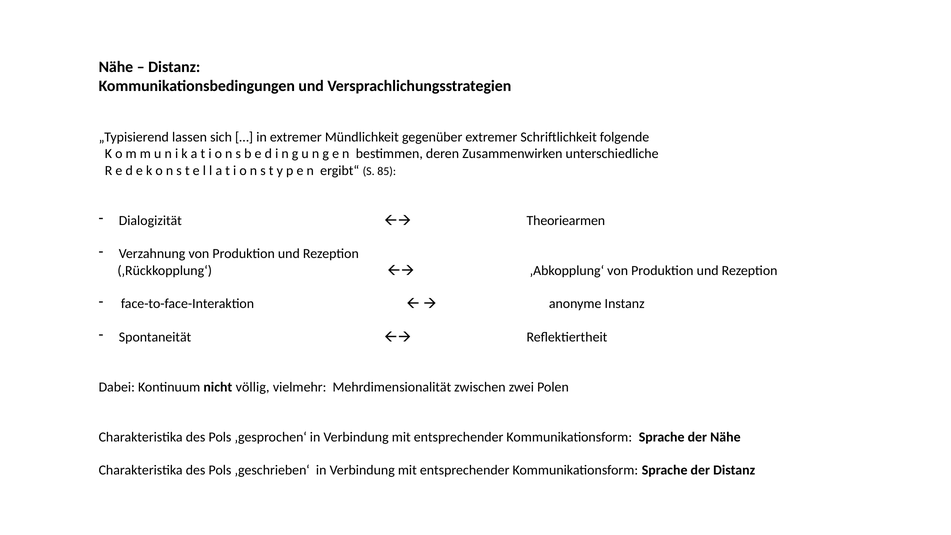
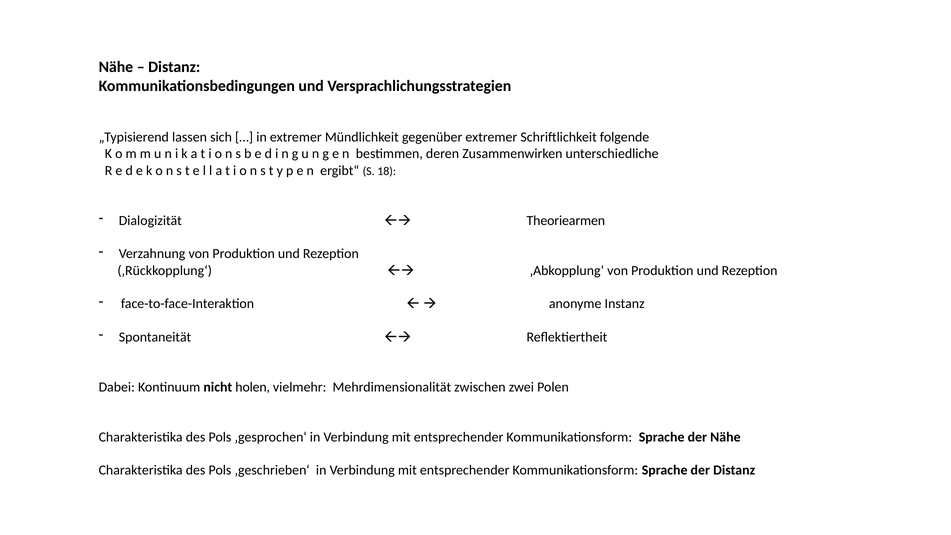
85: 85 -> 18
völlig: völlig -> holen
